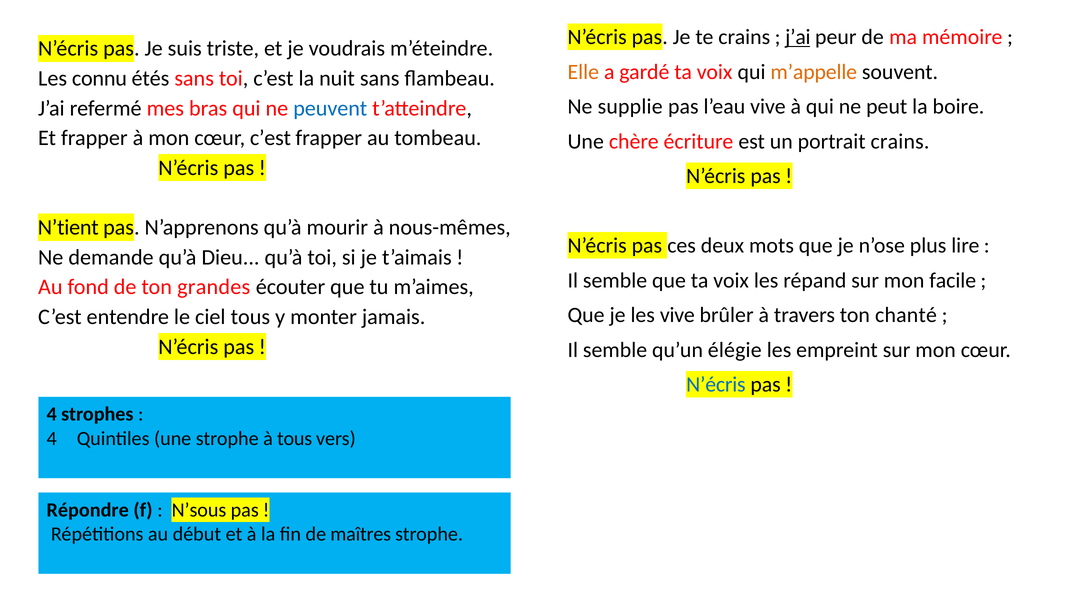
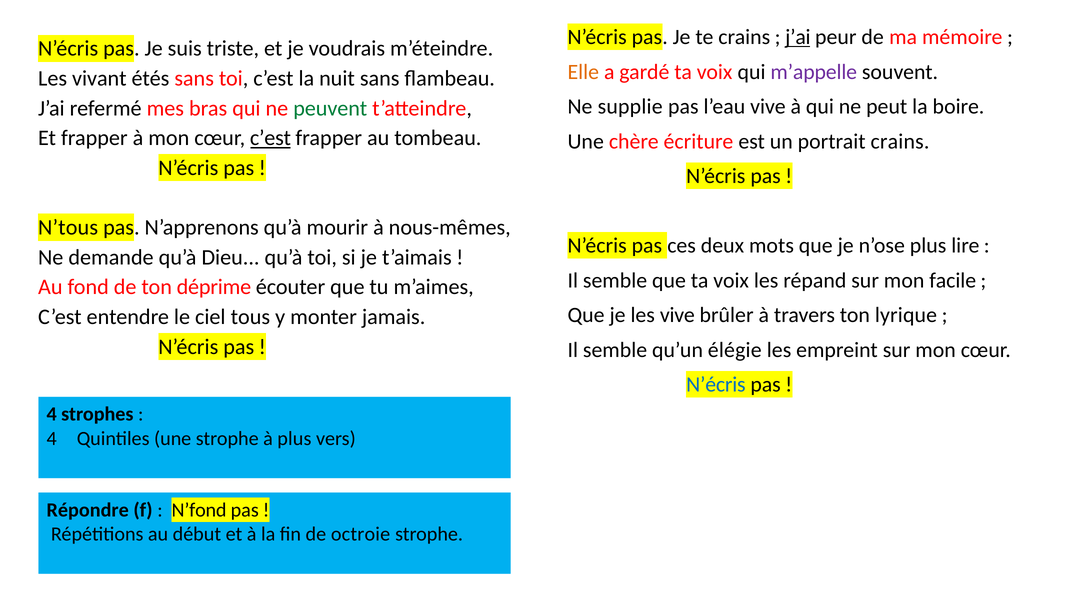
m’appelle colour: orange -> purple
connu: connu -> vivant
peuvent colour: blue -> green
c’est at (270, 138) underline: none -> present
N’tient: N’tient -> N’tous
grandes: grandes -> déprime
chanté: chanté -> lyrique
à tous: tous -> plus
N’sous: N’sous -> N’fond
maîtres: maîtres -> octroie
